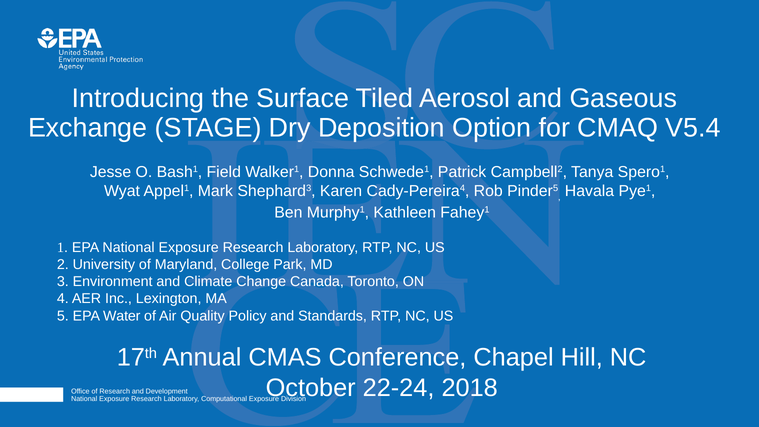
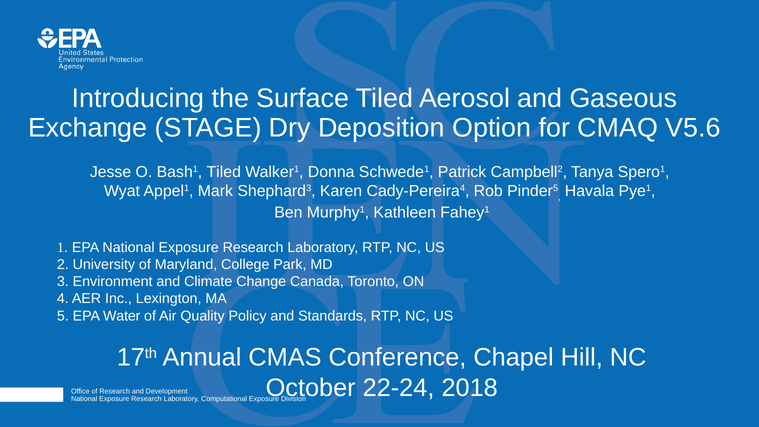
V5.4: V5.4 -> V5.6
Bash1 Field: Field -> Tiled
